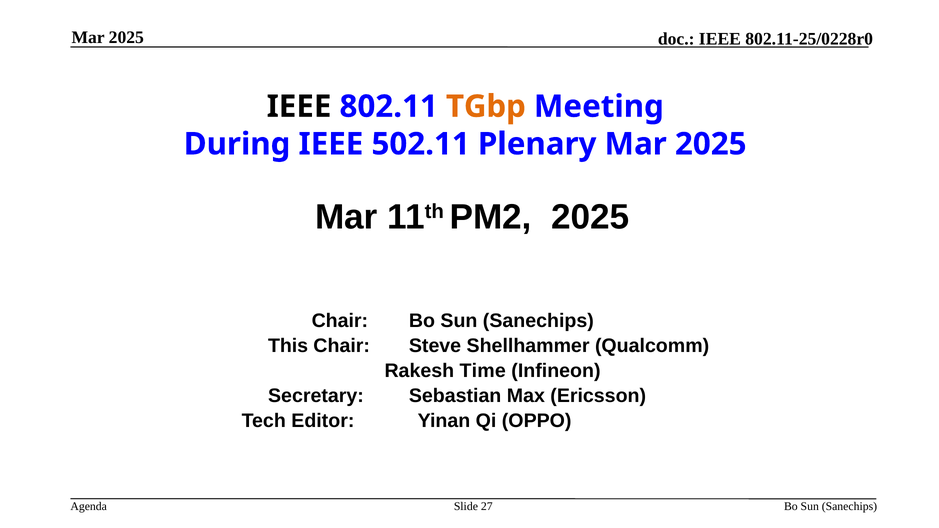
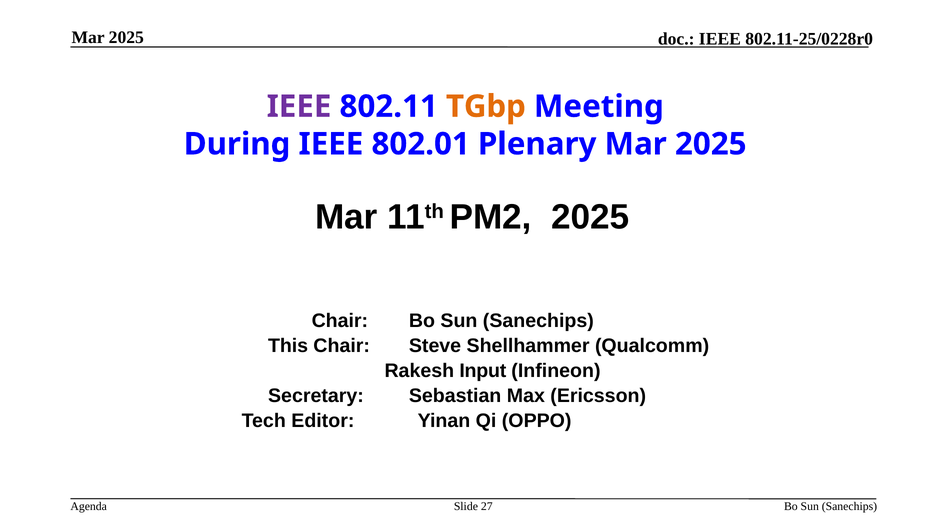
IEEE at (299, 107) colour: black -> purple
502.11: 502.11 -> 802.01
Time: Time -> Input
